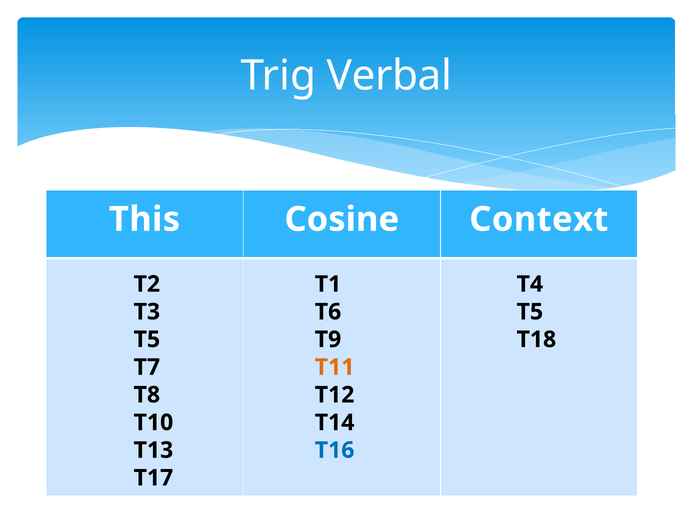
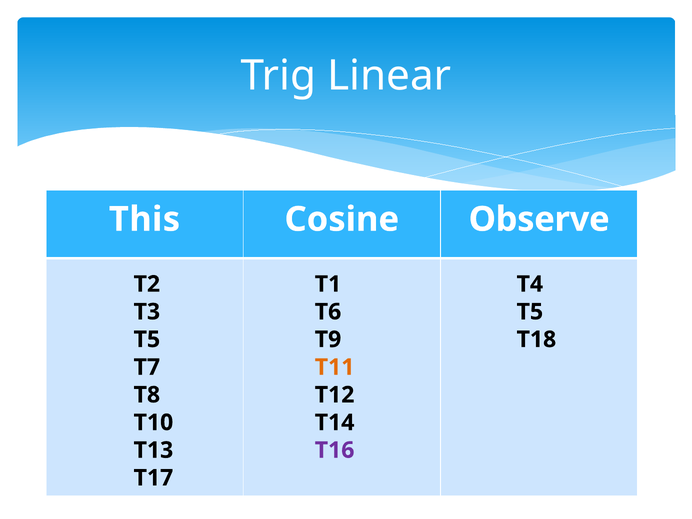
Verbal: Verbal -> Linear
Context: Context -> Observe
T16 colour: blue -> purple
